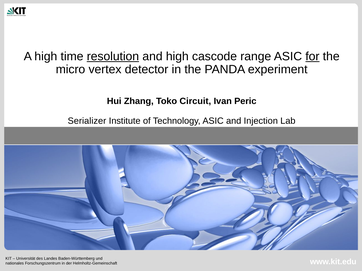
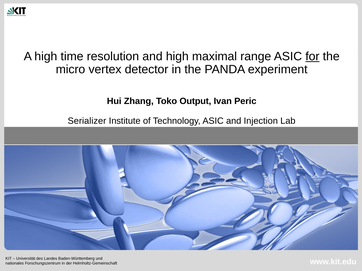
resolution underline: present -> none
cascode: cascode -> maximal
Circuit: Circuit -> Output
